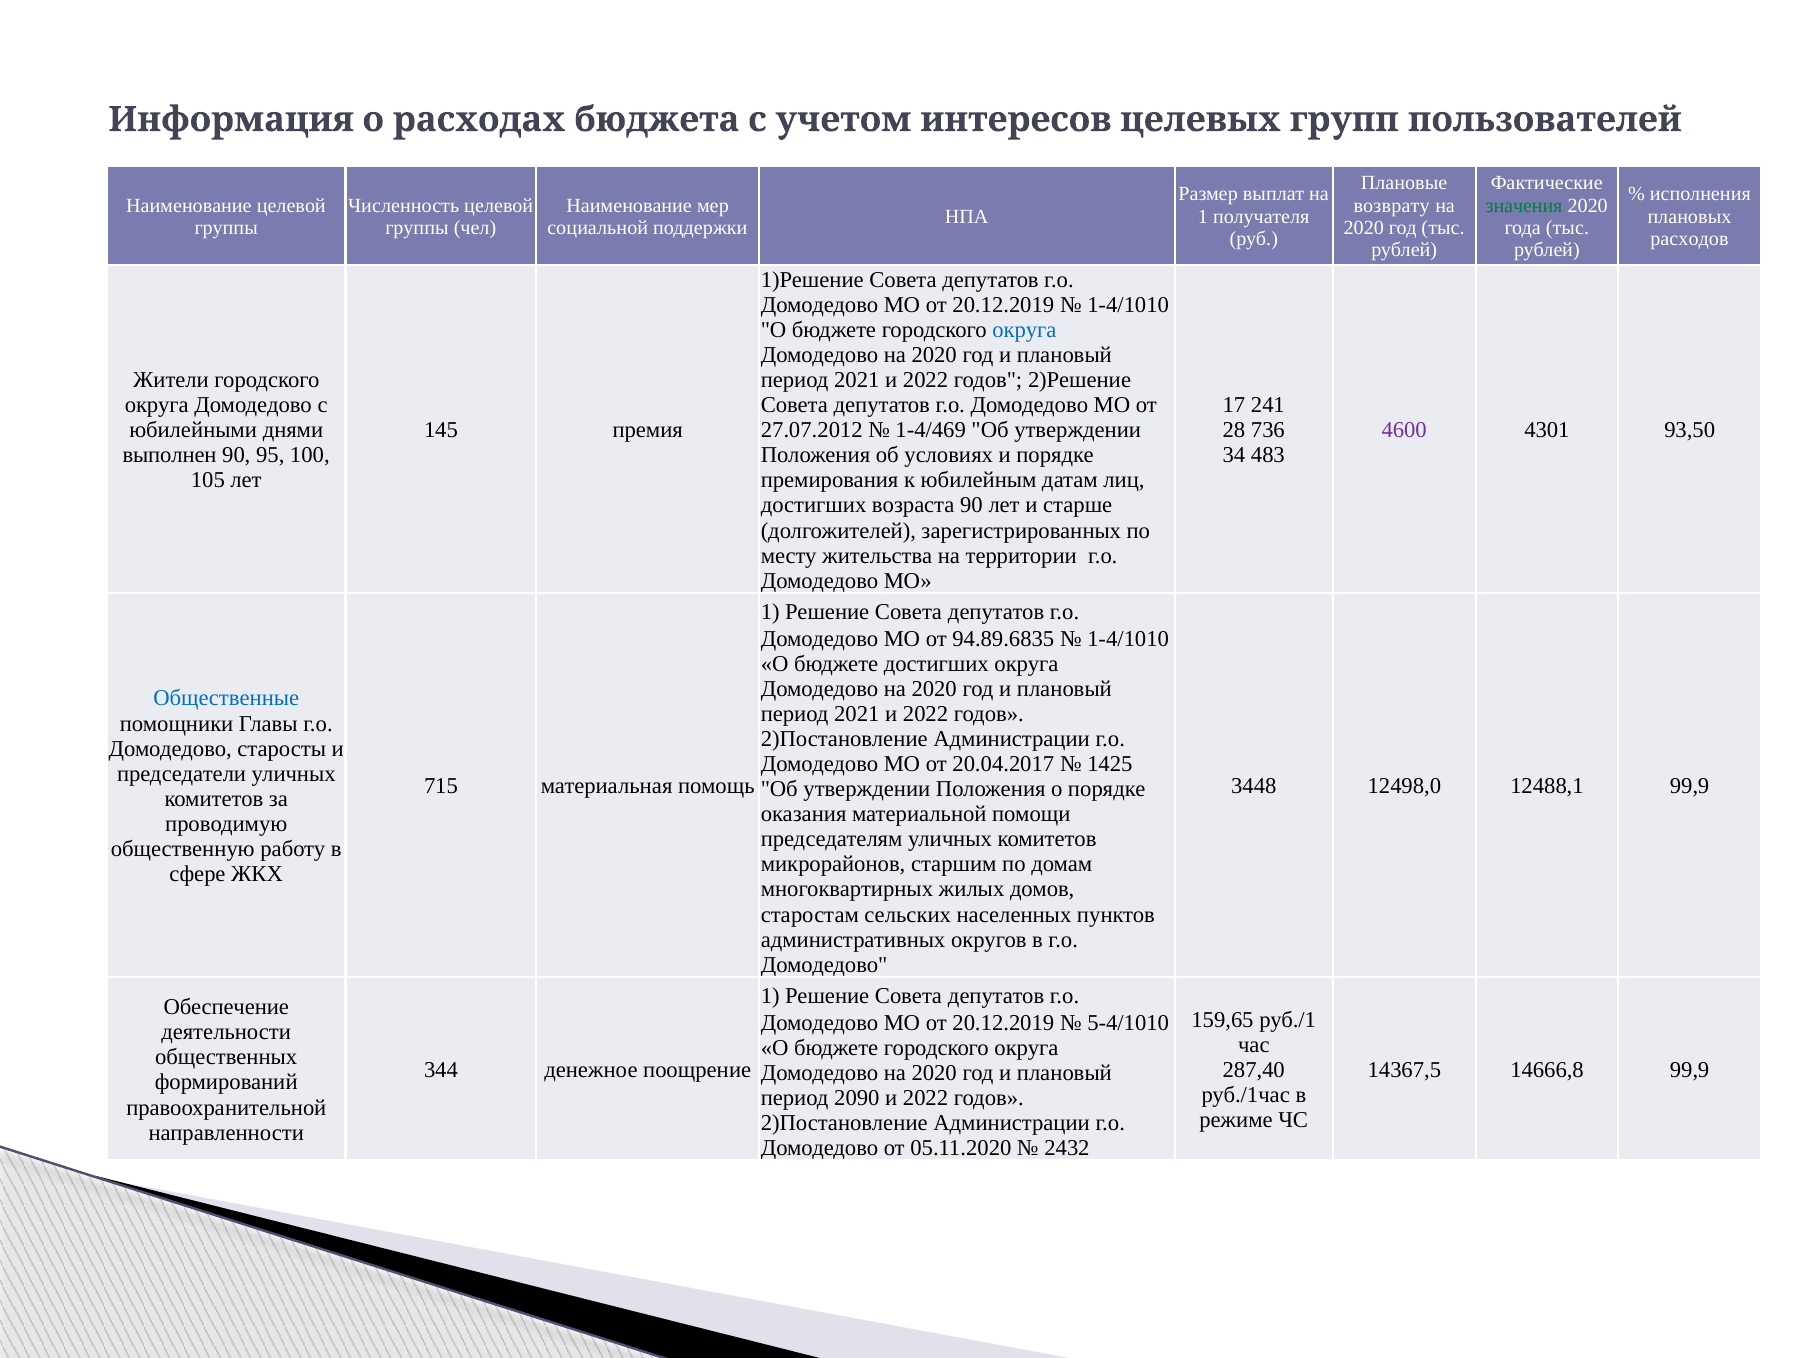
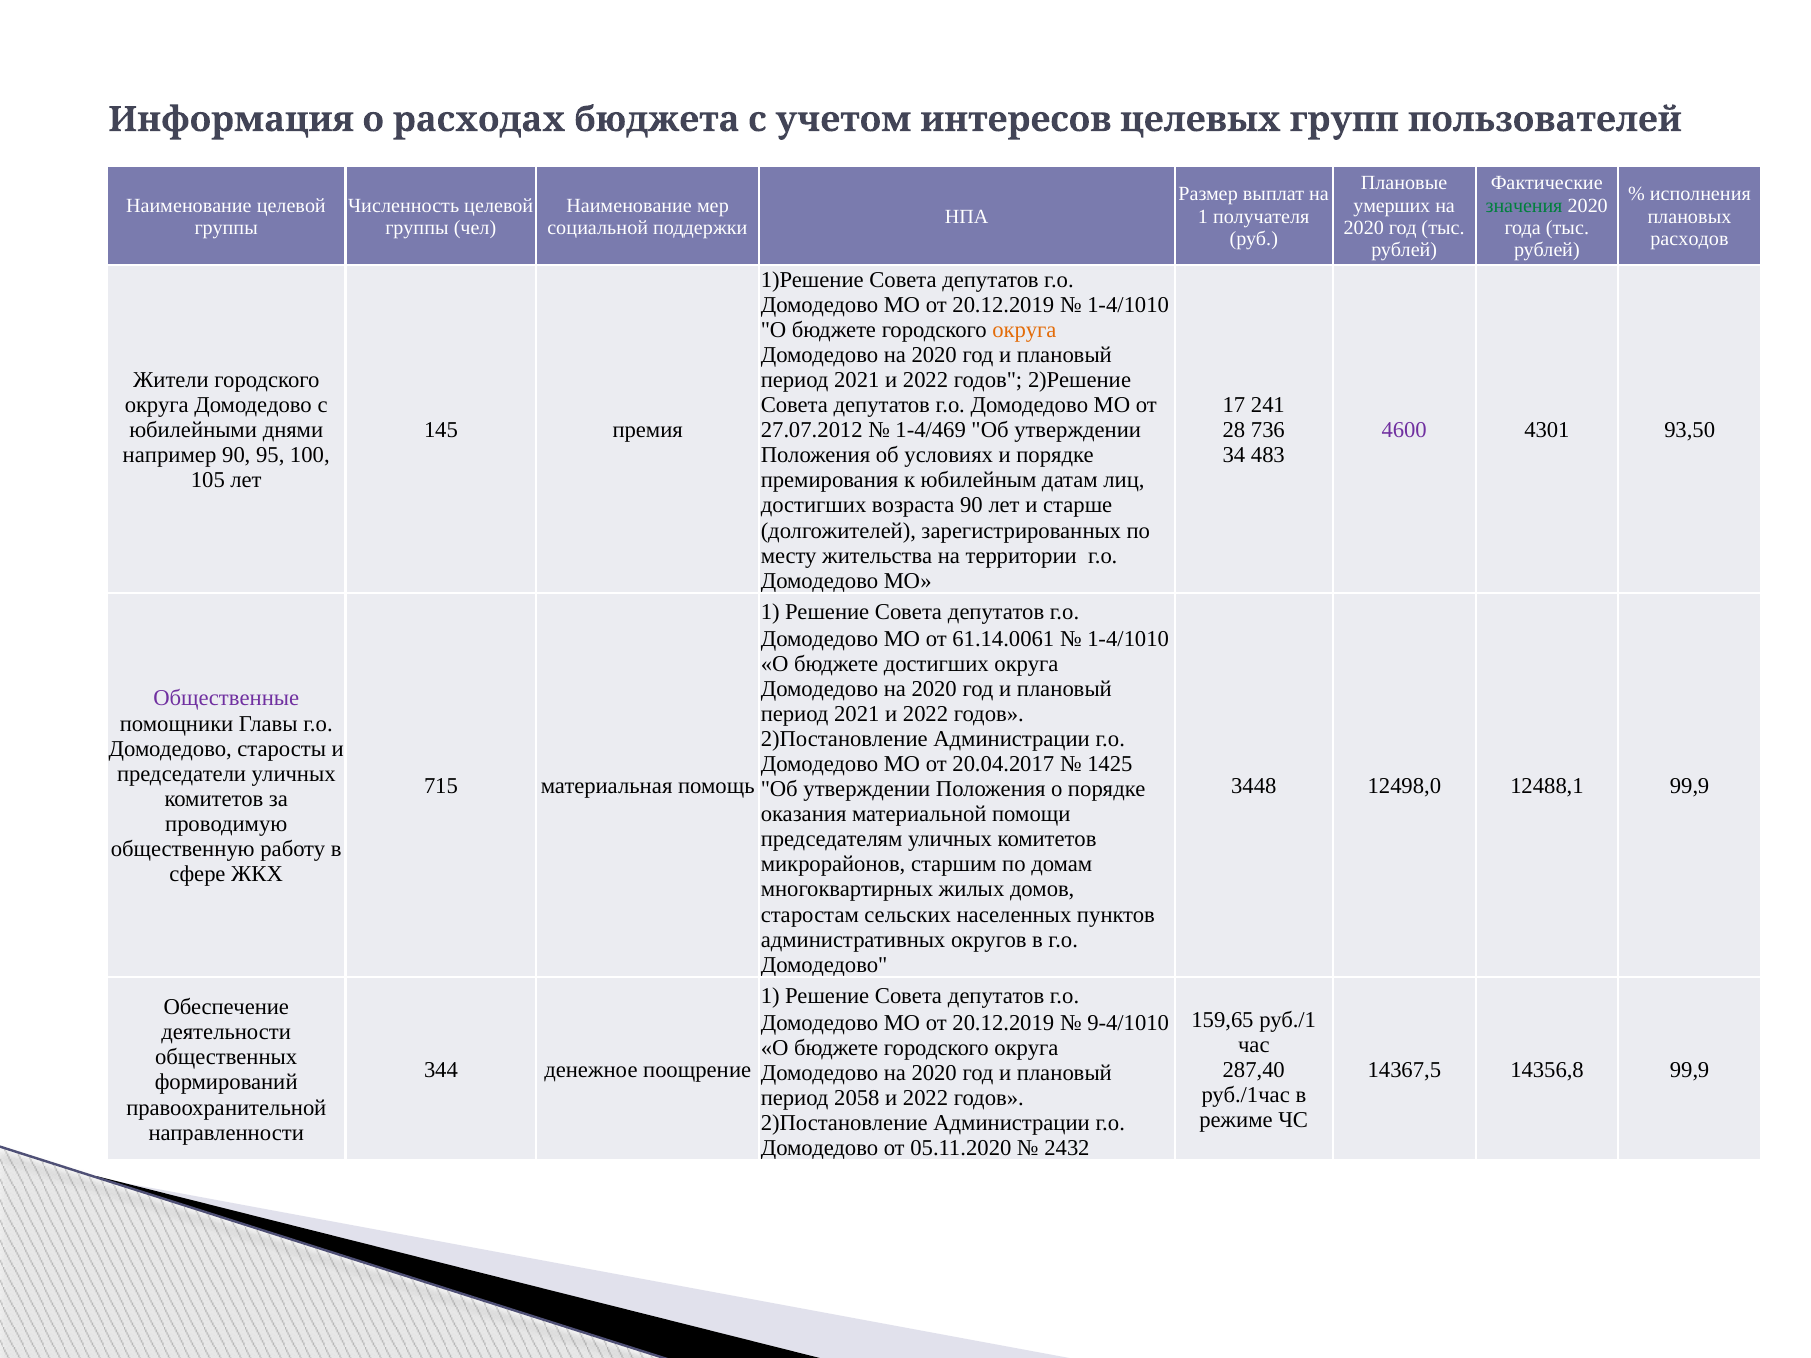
возврату: возврату -> умерших
округа at (1024, 330) colour: blue -> orange
выполнен: выполнен -> например
94.89.6835: 94.89.6835 -> 61.14.0061
Общественные colour: blue -> purple
5-4/1010: 5-4/1010 -> 9-4/1010
14666,8: 14666,8 -> 14356,8
2090: 2090 -> 2058
